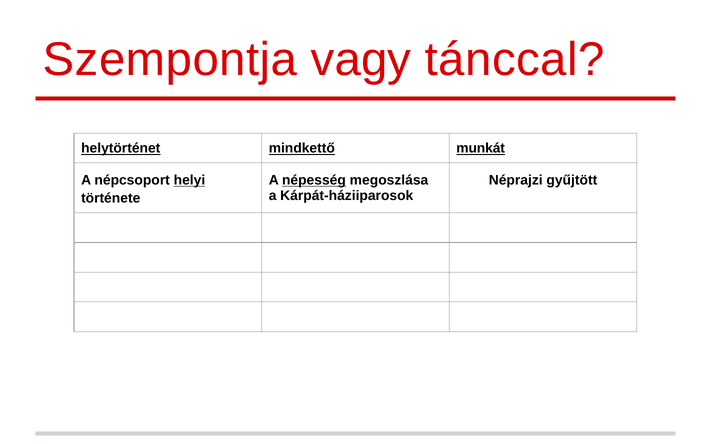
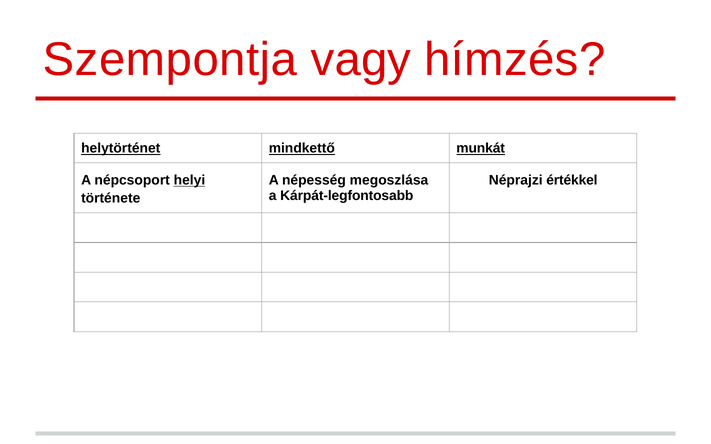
tánccal: tánccal -> hímzés
népesség underline: present -> none
gyűjtött: gyűjtött -> értékkel
Kárpát-háziiparosok: Kárpát-háziiparosok -> Kárpát-legfontosabb
